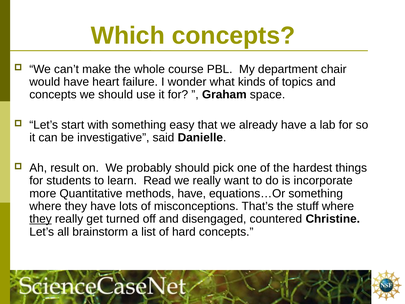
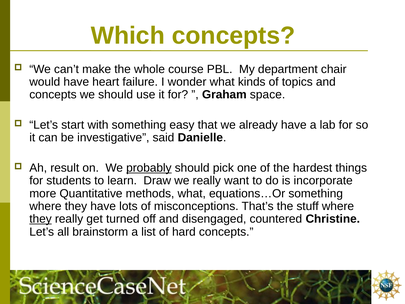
probably underline: none -> present
Read: Read -> Draw
methods have: have -> what
